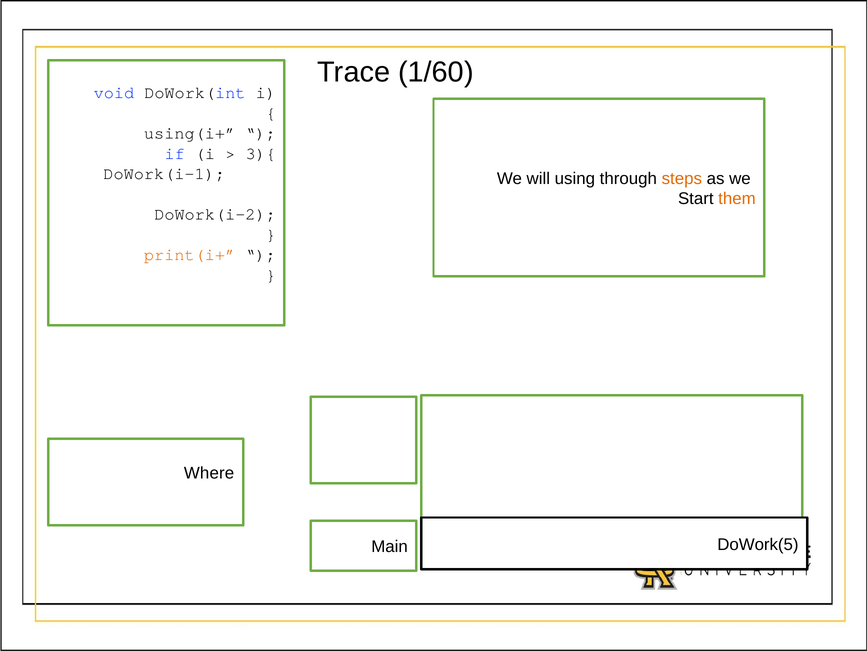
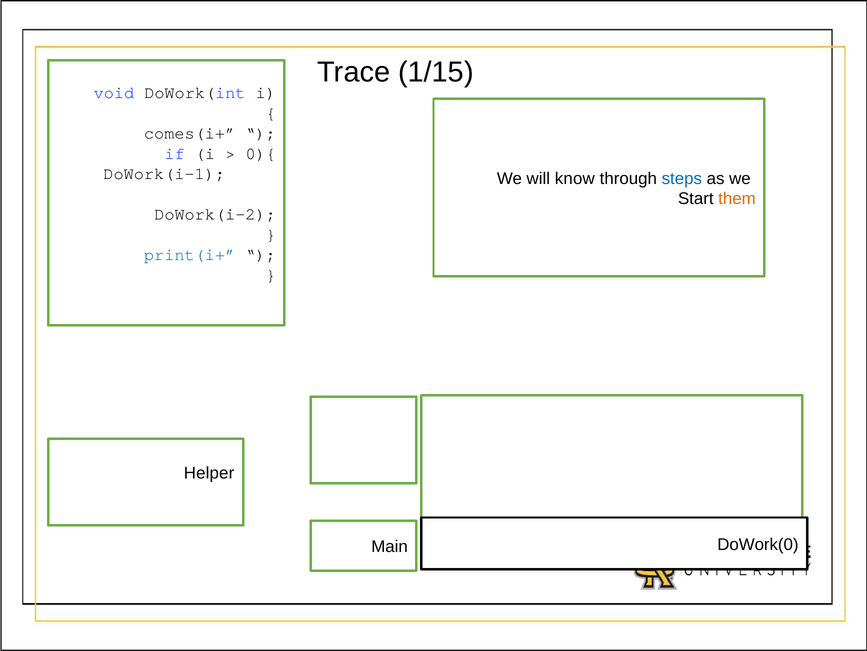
1/60: 1/60 -> 1/15
using(i+: using(i+ -> comes(i+
3){: 3){ -> 0){
using: using -> know
steps colour: orange -> blue
print(i+ colour: orange -> blue
Where: Where -> Helper
DoWork(5: DoWork(5 -> DoWork(0
